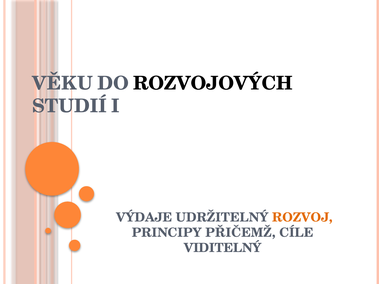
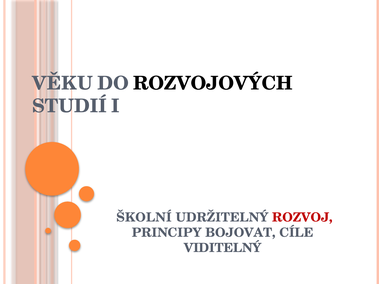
VÝDAJE: VÝDAJE -> ŠKOLNÍ
ROZVOJ colour: orange -> red
PŘIČEMŽ: PŘIČEMŽ -> BOJOVAT
